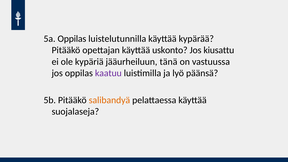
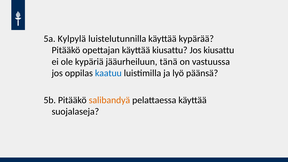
5a Oppilas: Oppilas -> Kylpylä
käyttää uskonto: uskonto -> kiusattu
kaatuu colour: purple -> blue
